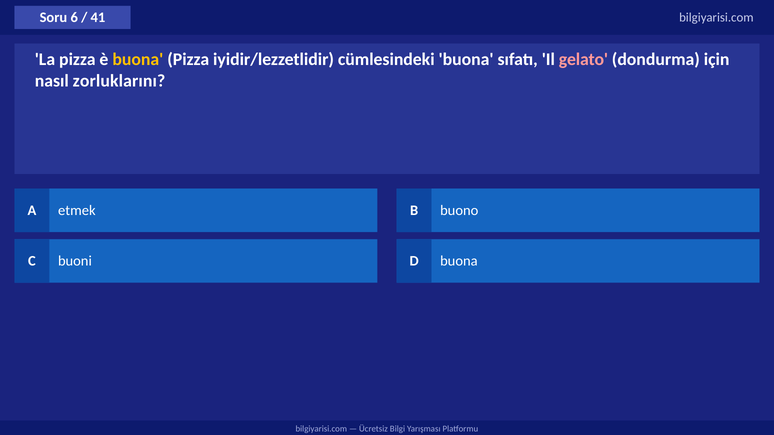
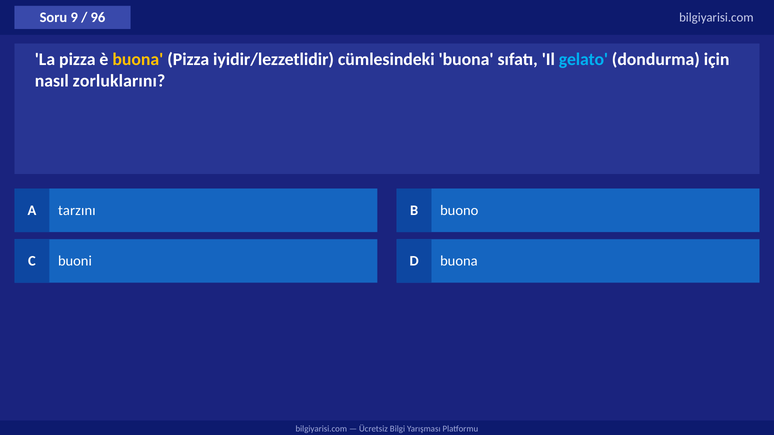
6: 6 -> 9
41: 41 -> 96
gelato colour: pink -> light blue
etmek: etmek -> tarzını
